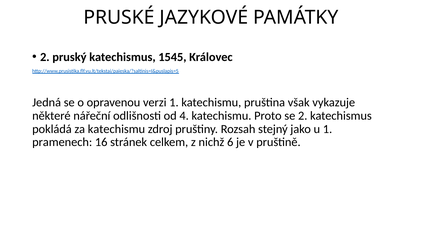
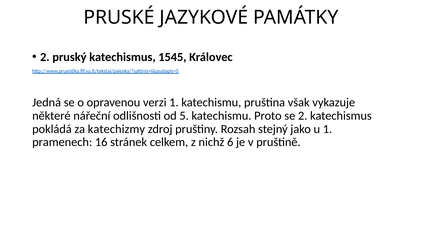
4: 4 -> 5
za katechismu: katechismu -> katechizmy
